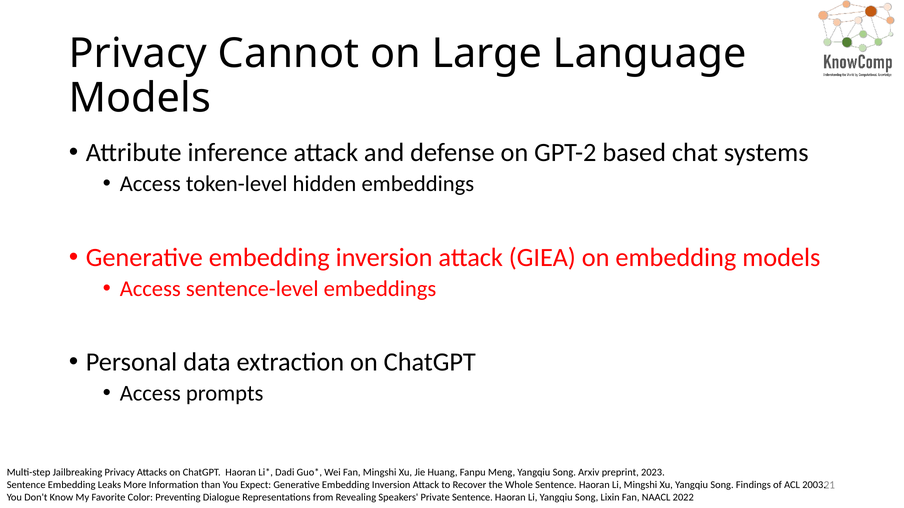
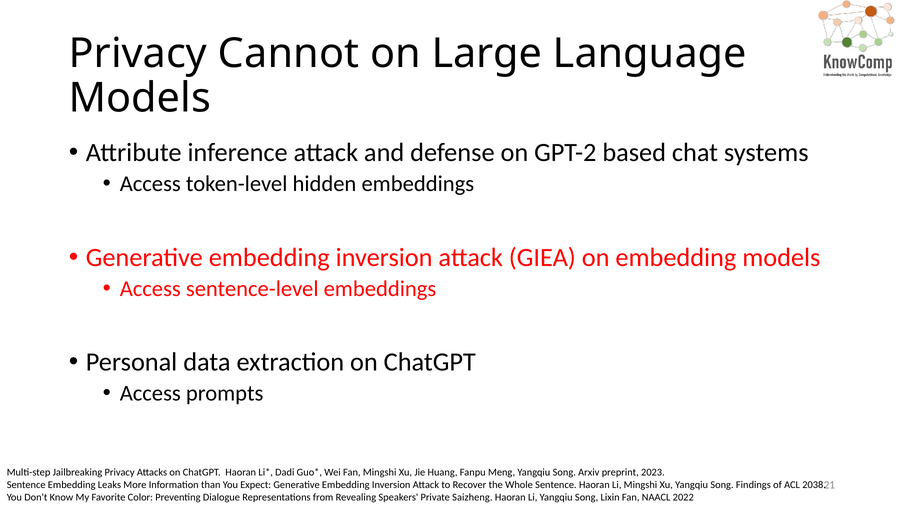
2003: 2003 -> 2038
Private Sentence: Sentence -> Saizheng
